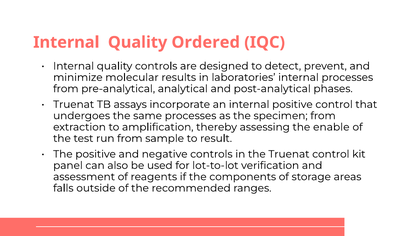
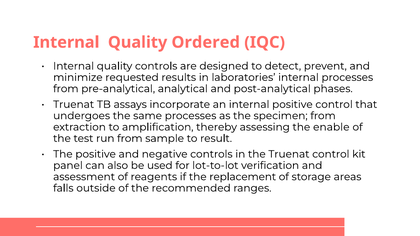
molecular: molecular -> requested
components: components -> replacement
